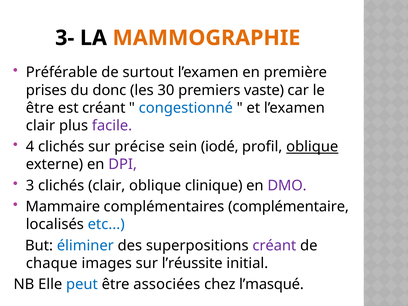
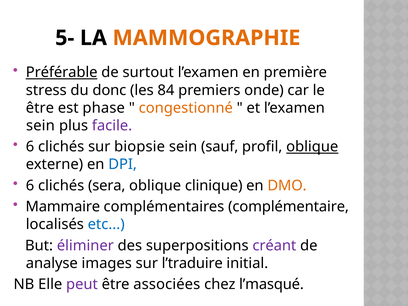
3-: 3- -> 5-
Préférable underline: none -> present
prises: prises -> stress
30: 30 -> 84
vaste: vaste -> onde
est créant: créant -> phase
congestionné colour: blue -> orange
clair at (40, 126): clair -> sein
4 at (30, 147): 4 -> 6
précise: précise -> biopsie
iodé: iodé -> sauf
DPI colour: purple -> blue
3 at (30, 186): 3 -> 6
clichés clair: clair -> sera
DMO colour: purple -> orange
éliminer colour: blue -> purple
chaque: chaque -> analyse
l’réussite: l’réussite -> l’traduire
peut colour: blue -> purple
